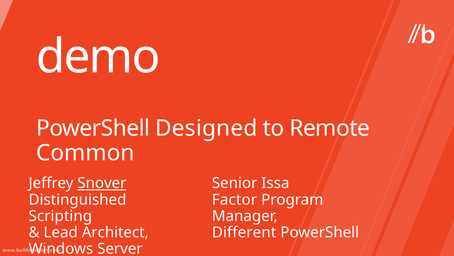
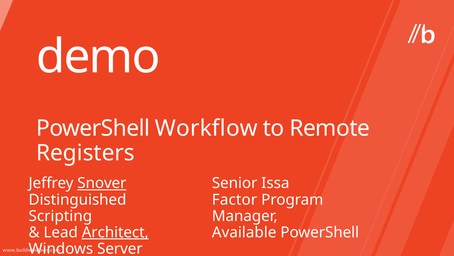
Designed: Designed -> Workflow
Common: Common -> Registers
Architect underline: none -> present
Different: Different -> Available
